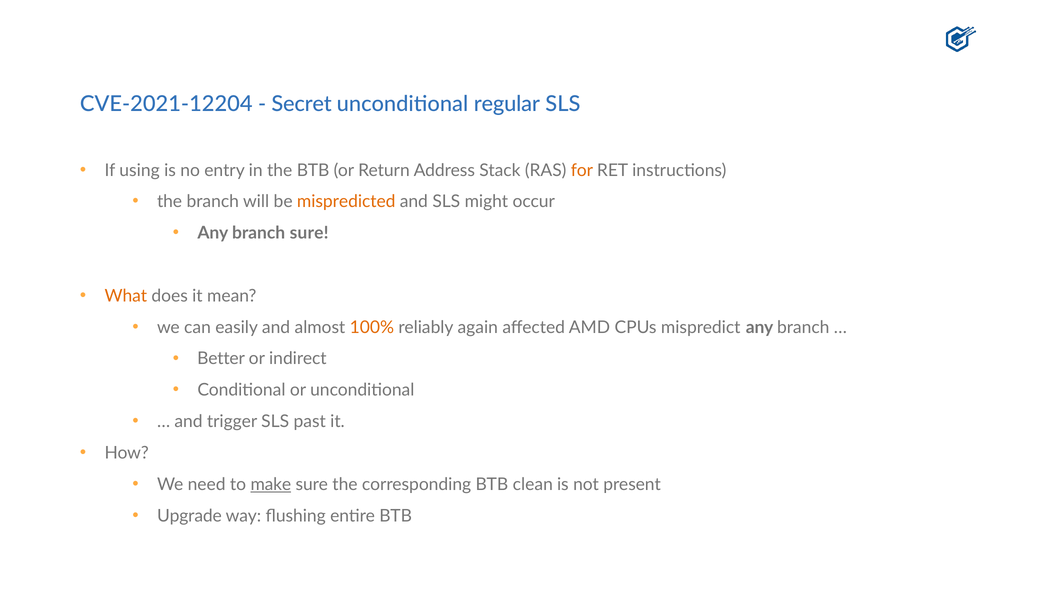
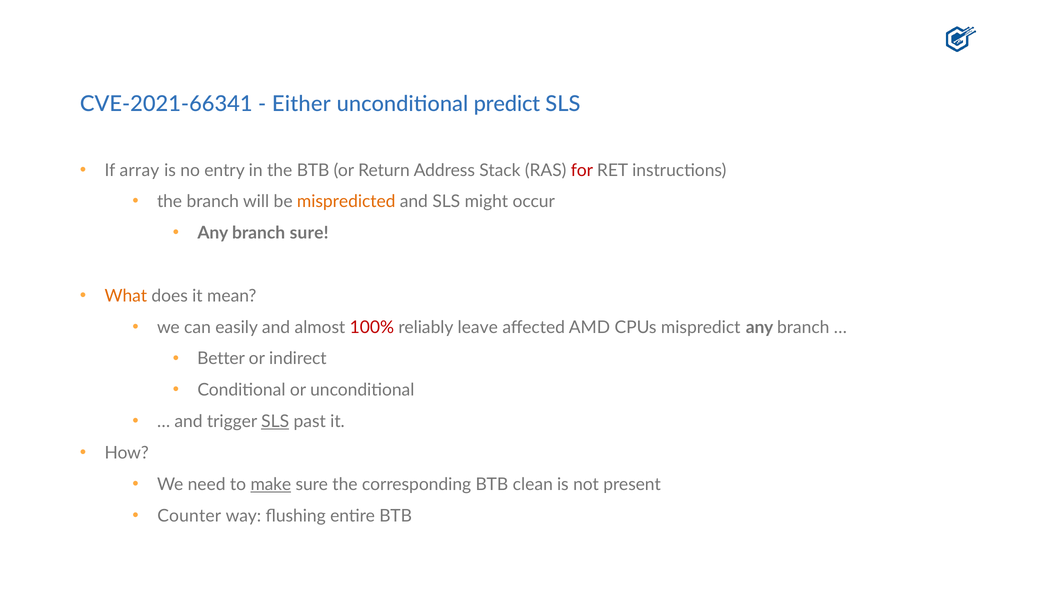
CVE-2021-12204: CVE-2021-12204 -> CVE-2021-66341
Secret: Secret -> Either
regular: regular -> predict
using: using -> array
for colour: orange -> red
100% colour: orange -> red
again: again -> leave
SLS at (275, 422) underline: none -> present
Upgrade: Upgrade -> Counter
